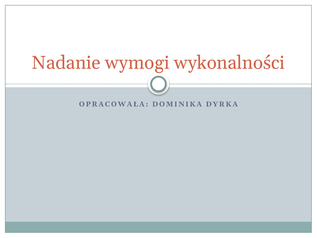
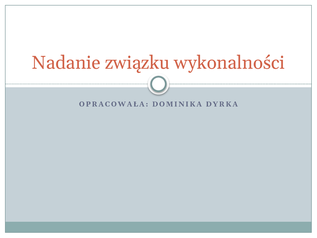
wymogi: wymogi -> związku
